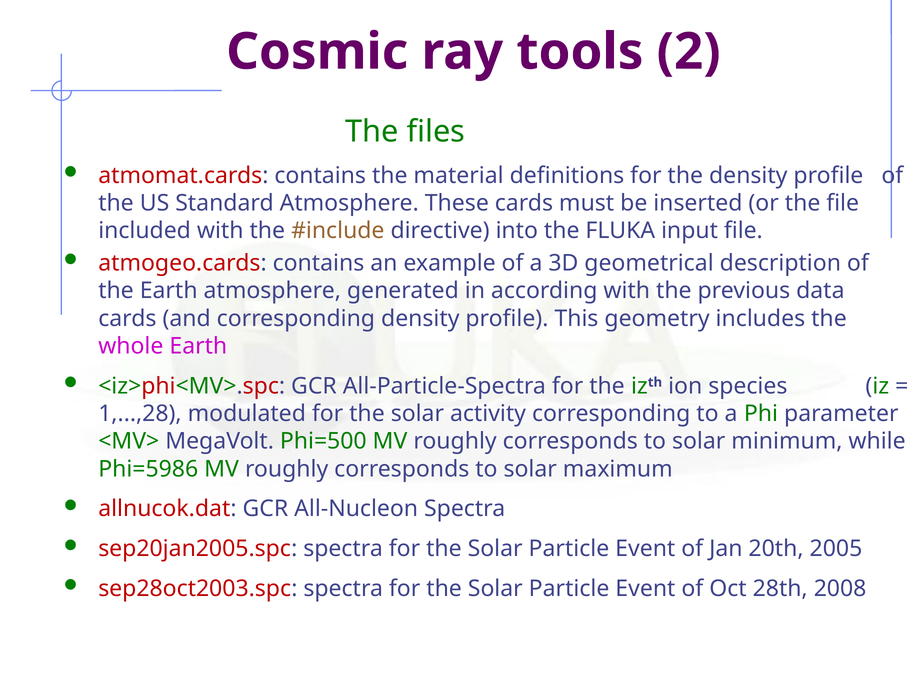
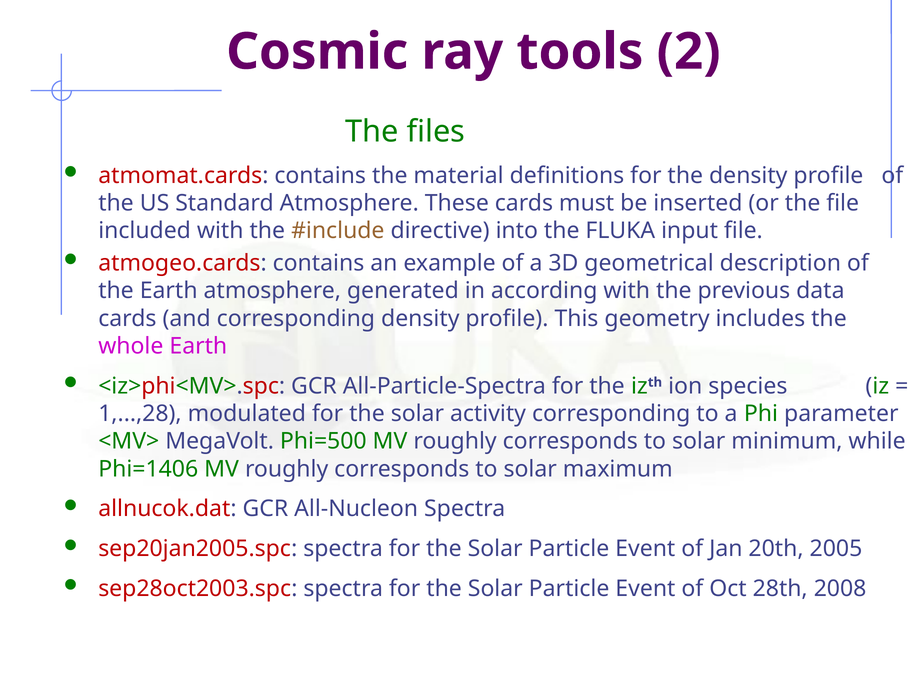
Phi=5986: Phi=5986 -> Phi=1406
